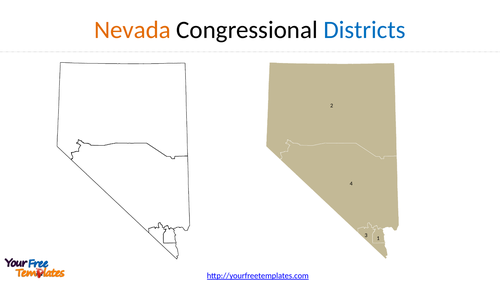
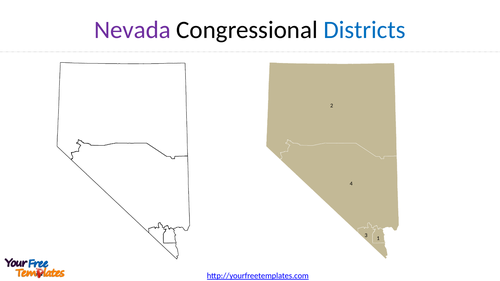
Nevada colour: orange -> purple
